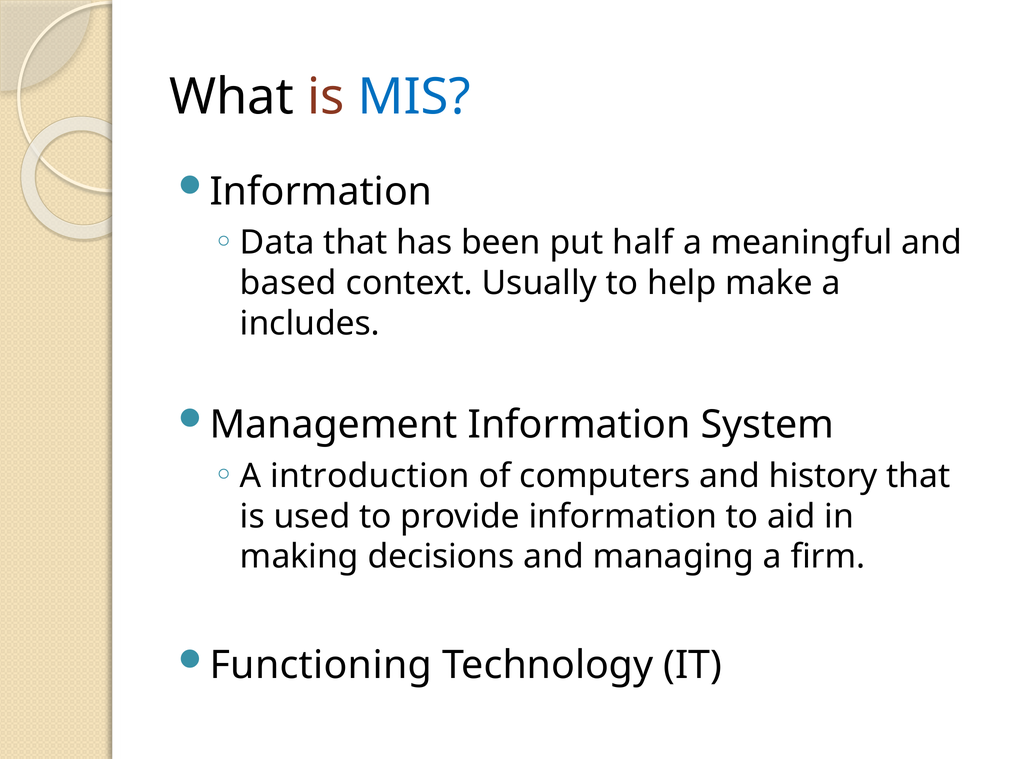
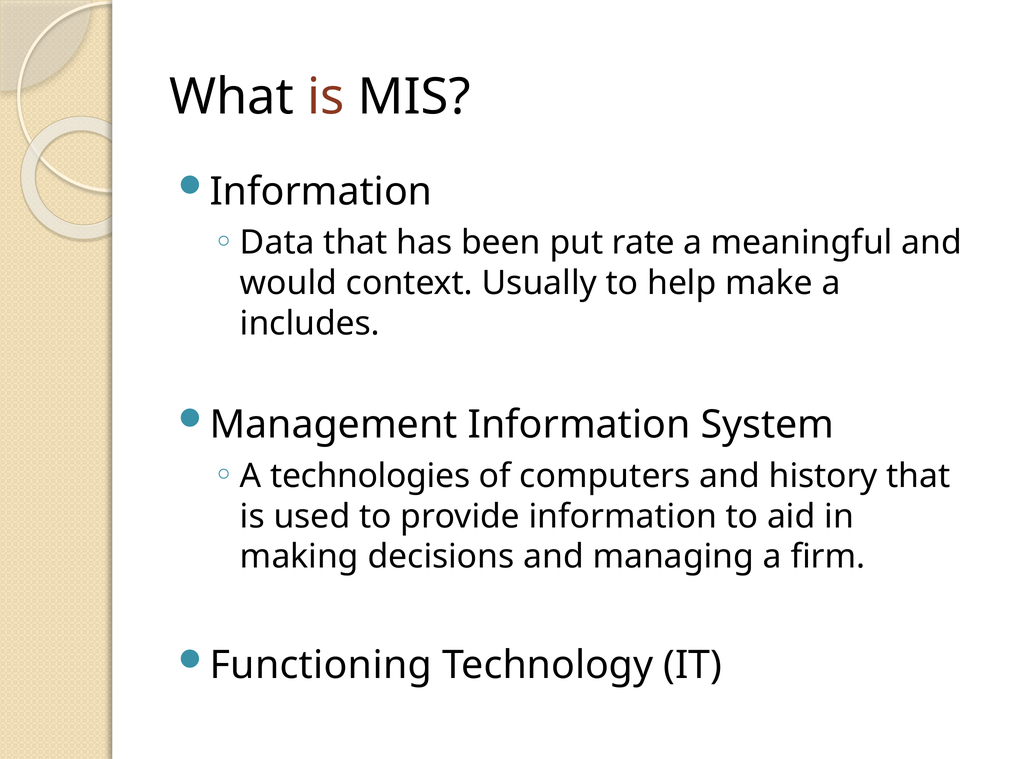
MIS colour: blue -> black
half: half -> rate
based: based -> would
introduction: introduction -> technologies
